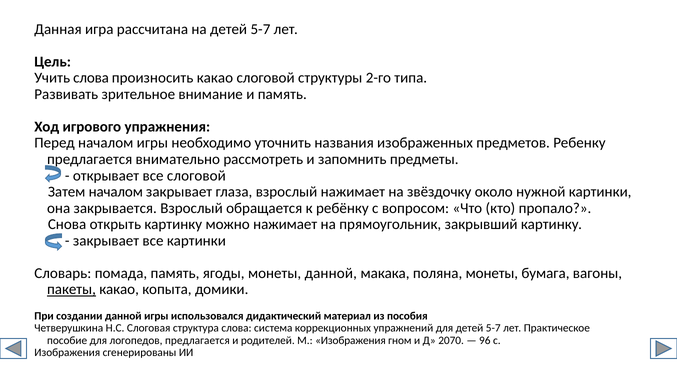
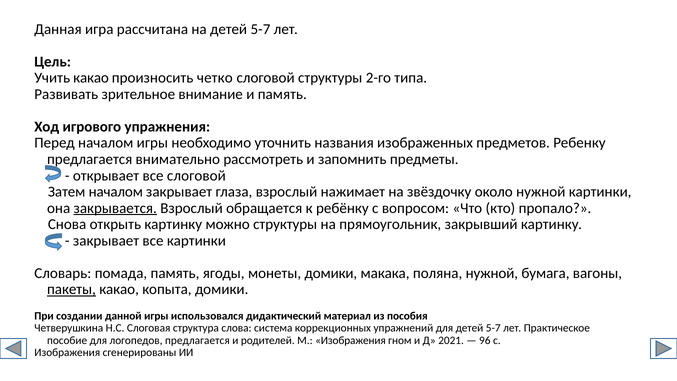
Учить слова: слова -> какао
произносить какао: какао -> четко
закрывается underline: none -> present
можно нажимает: нажимает -> структуры
монеты данной: данной -> домики
поляна монеты: монеты -> нужной
2070: 2070 -> 2021
